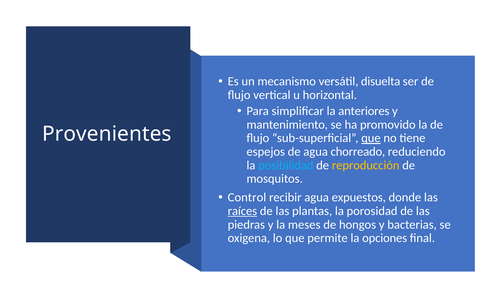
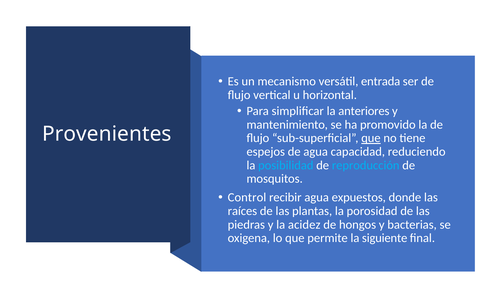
disuelta: disuelta -> entrada
chorreado: chorreado -> capacidad
reproducción colour: yellow -> light blue
raíces underline: present -> none
meses: meses -> acidez
opciones: opciones -> siguiente
